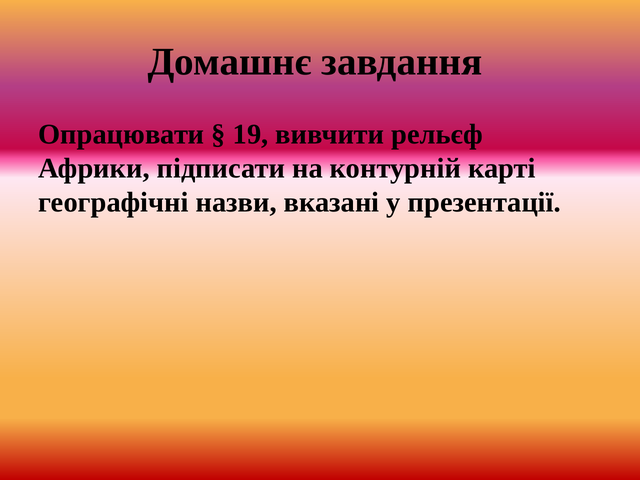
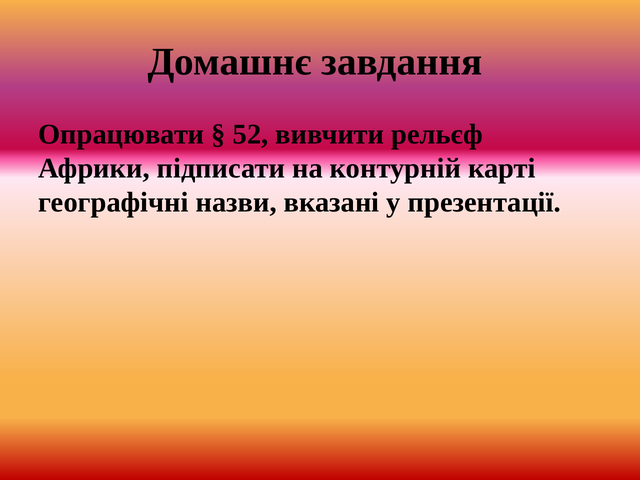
19: 19 -> 52
